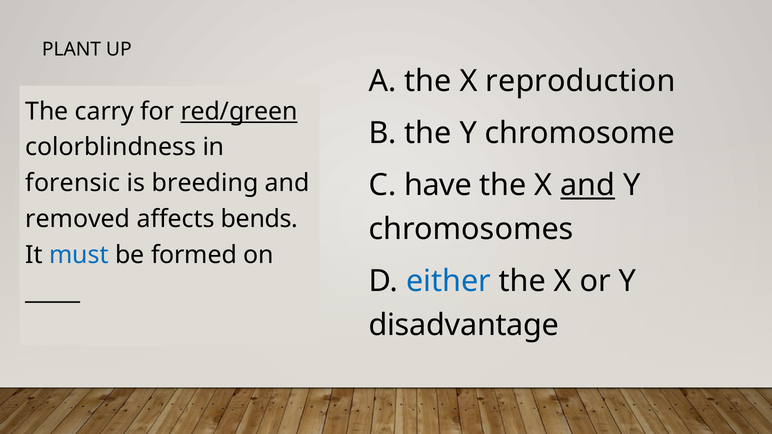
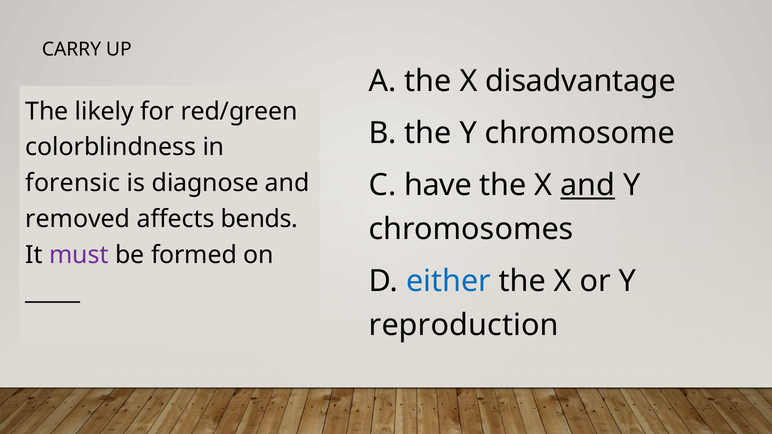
PLANT: PLANT -> CARRY
reproduction: reproduction -> disadvantage
carry: carry -> likely
red/green underline: present -> none
breeding: breeding -> diagnose
must colour: blue -> purple
disadvantage: disadvantage -> reproduction
